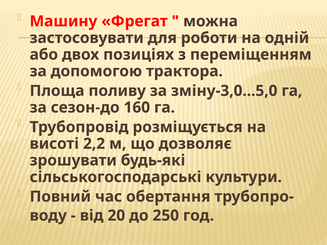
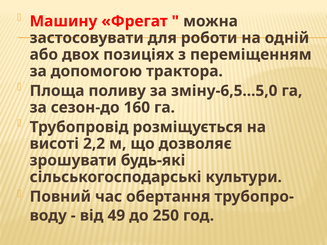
зміну-3,0...5,0: зміну-3,0...5,0 -> зміну-6,5...5,0
20: 20 -> 49
